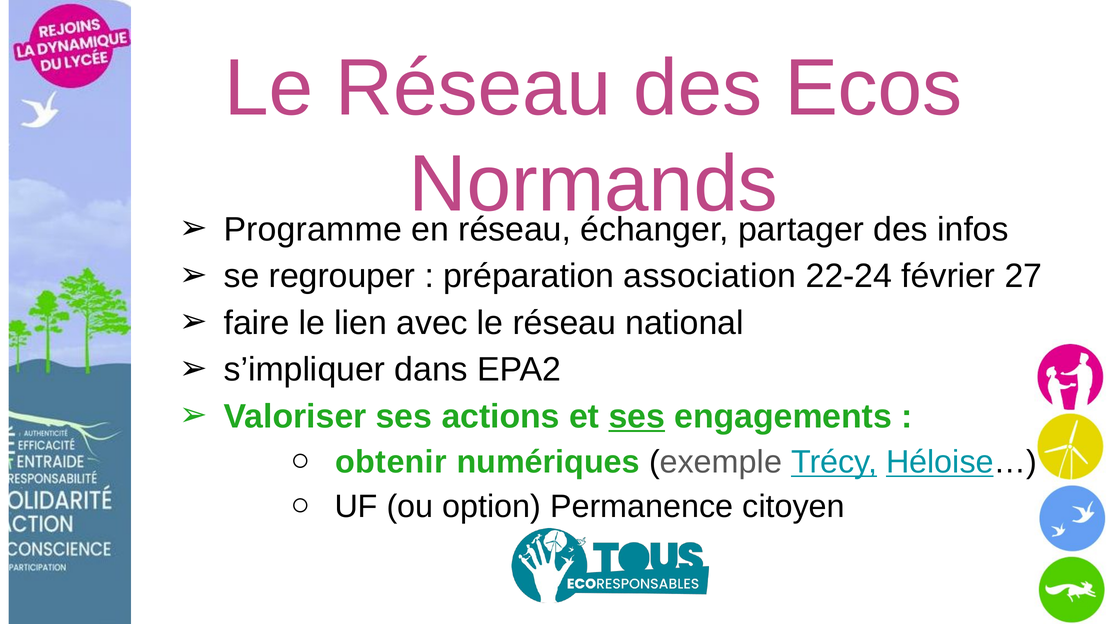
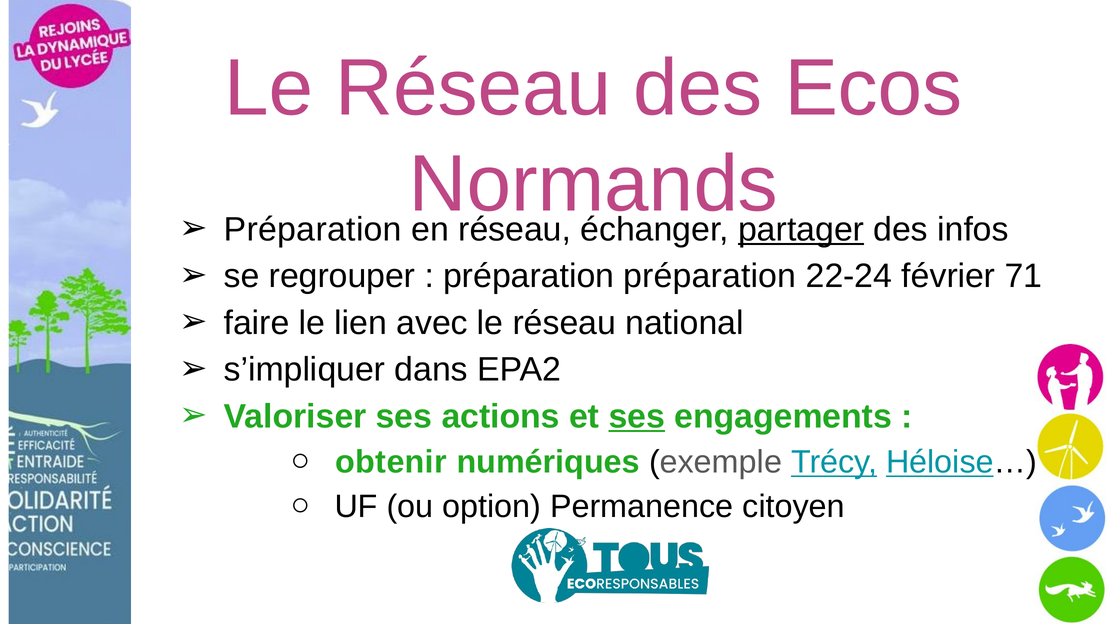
Programme at (313, 229): Programme -> Préparation
partager underline: none -> present
préparation association: association -> préparation
27: 27 -> 71
